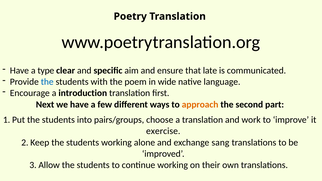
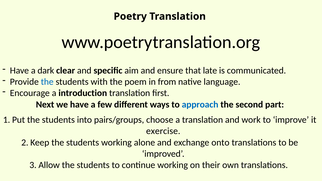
type: type -> dark
wide: wide -> from
approach colour: orange -> blue
sang: sang -> onto
